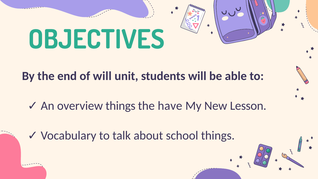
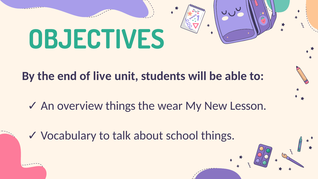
of will: will -> live
have: have -> wear
